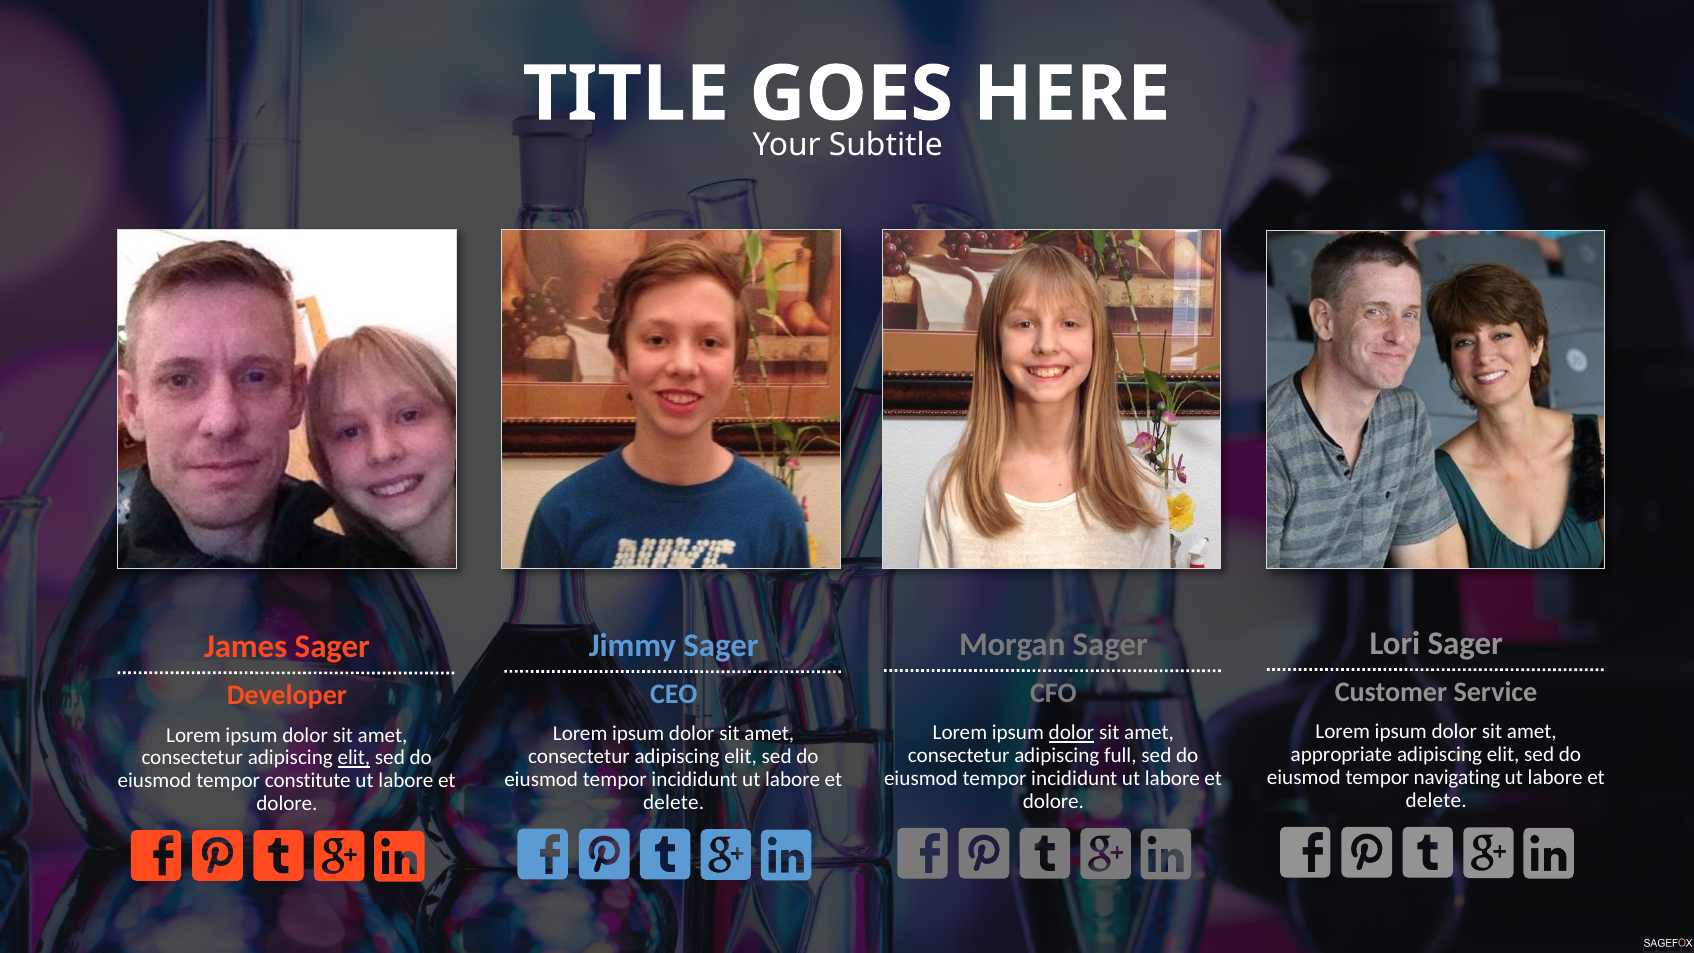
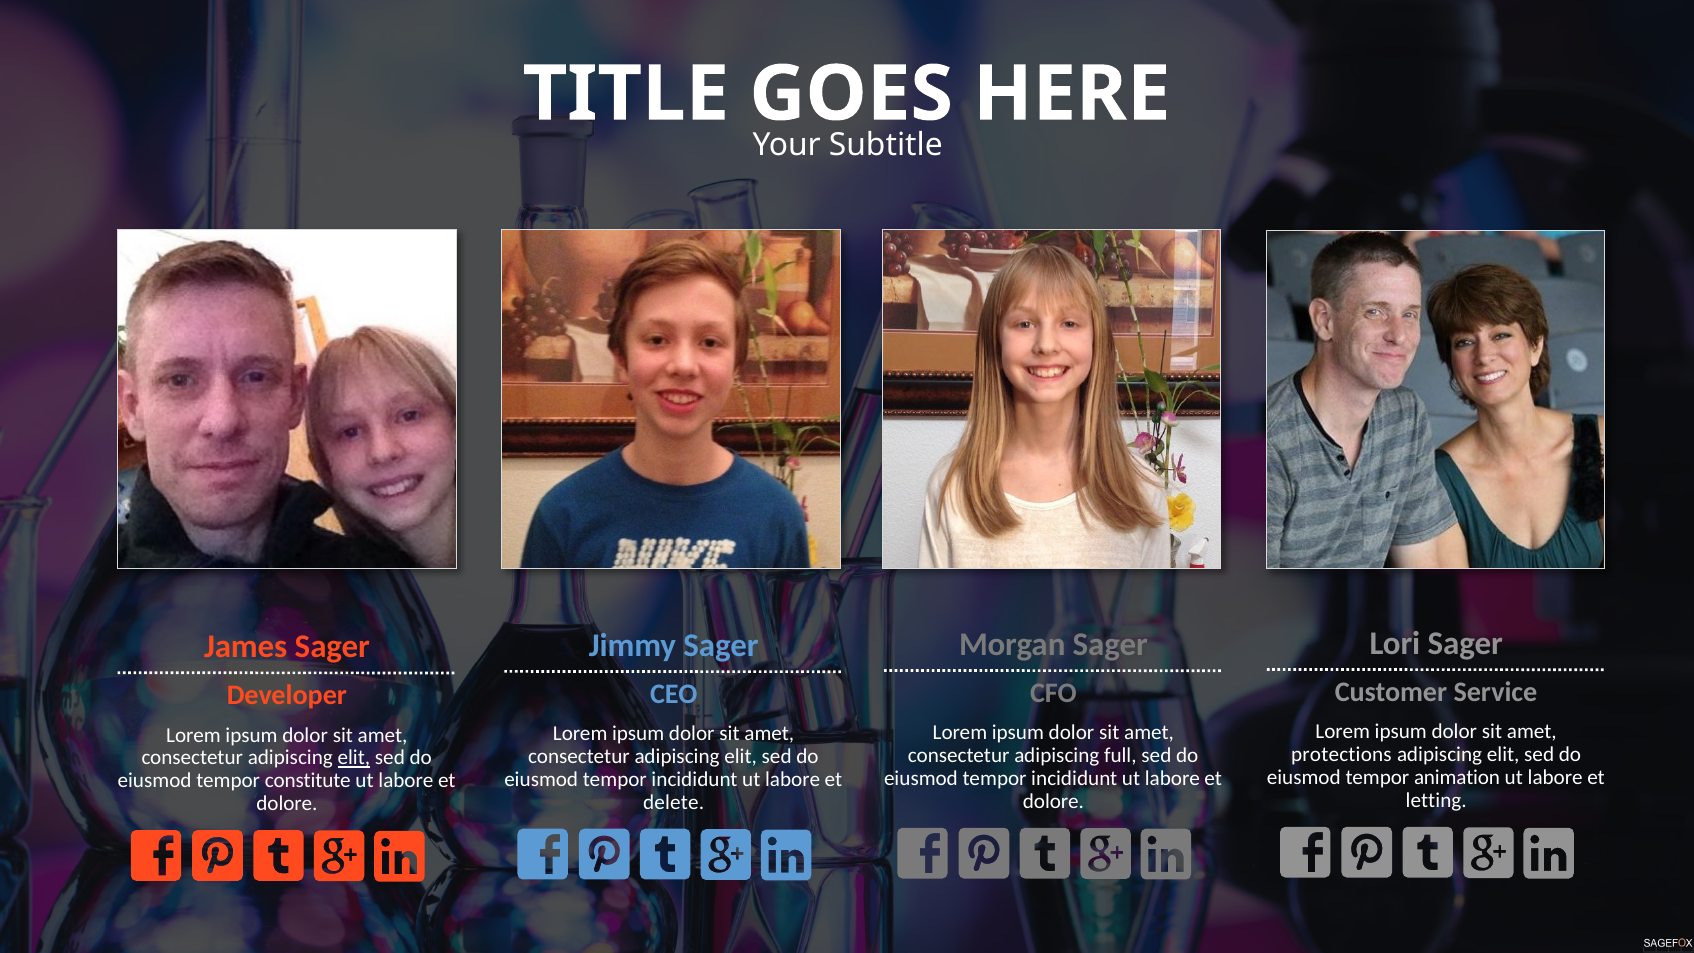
dolor at (1072, 733) underline: present -> none
appropriate: appropriate -> protections
navigating: navigating -> animation
delete at (1436, 800): delete -> letting
